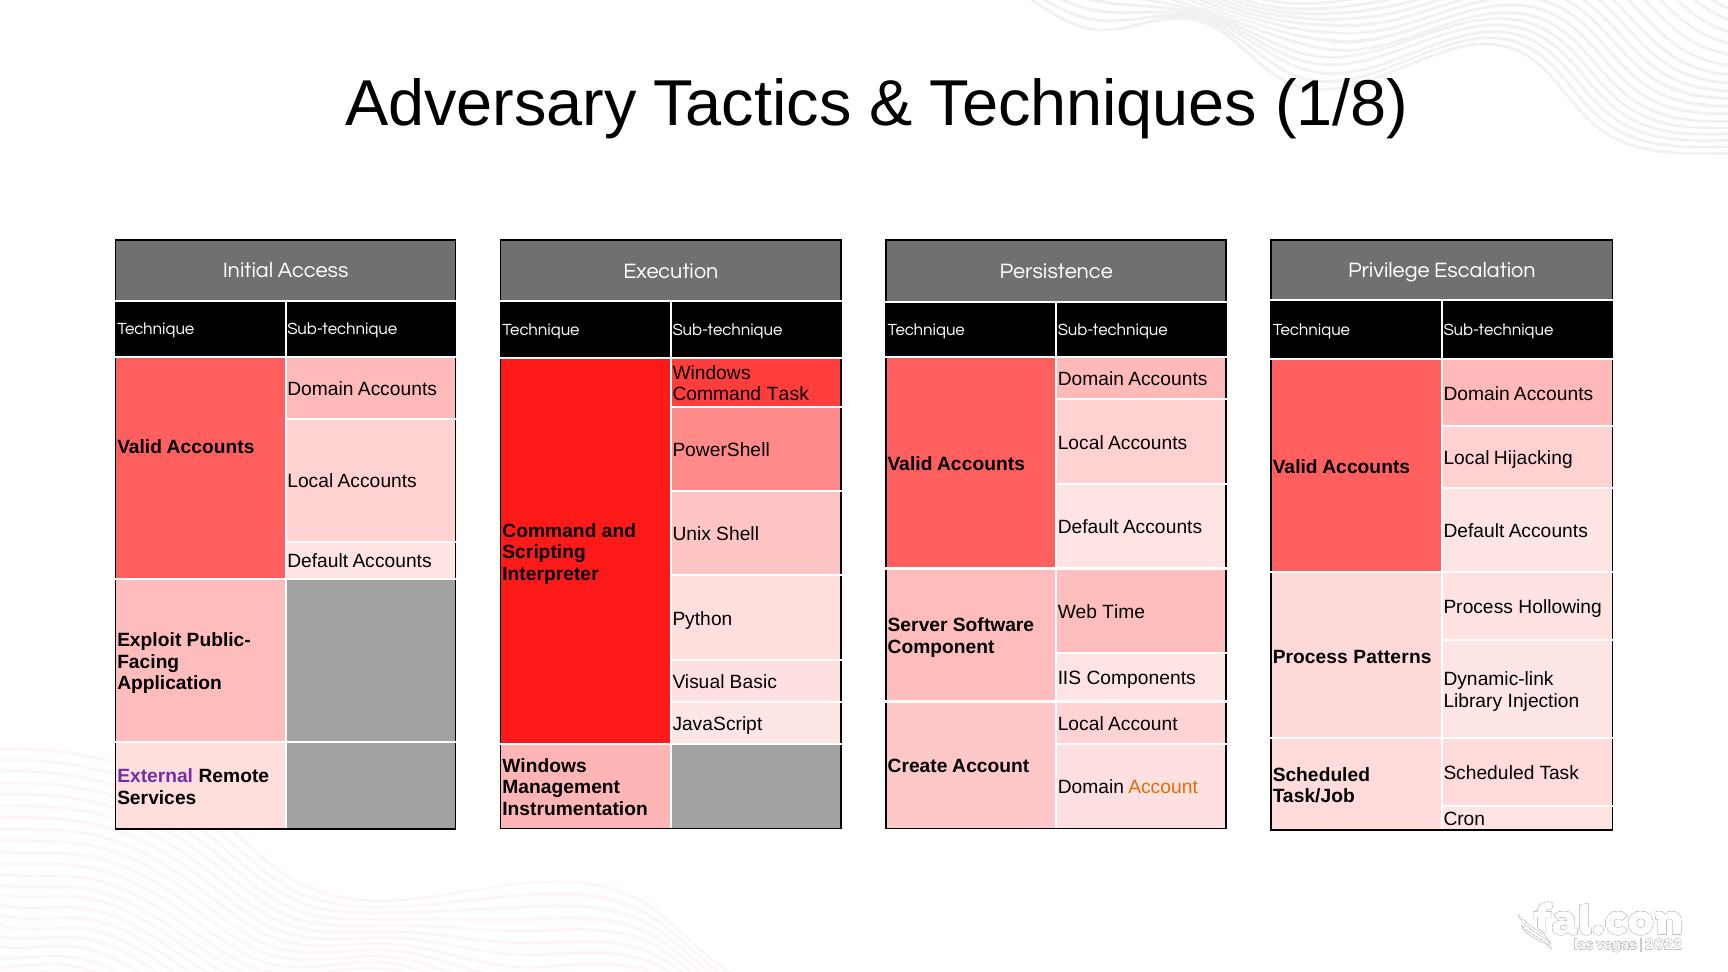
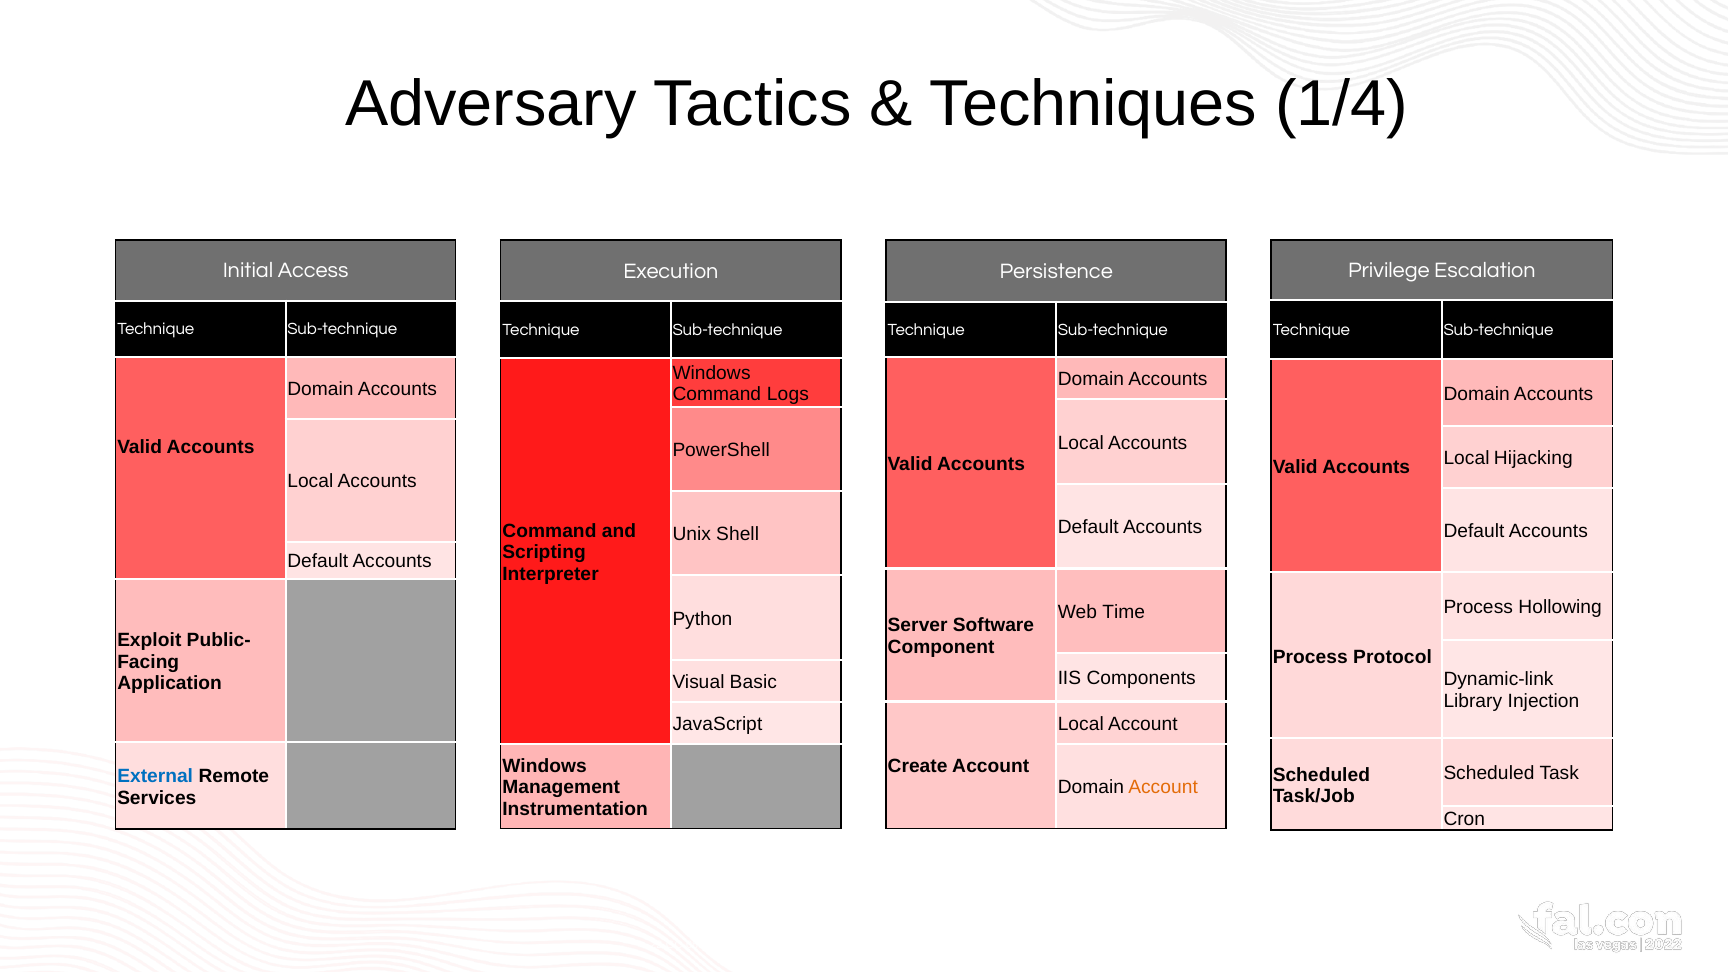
1/8: 1/8 -> 1/4
Command Task: Task -> Logs
Patterns: Patterns -> Protocol
External colour: purple -> blue
